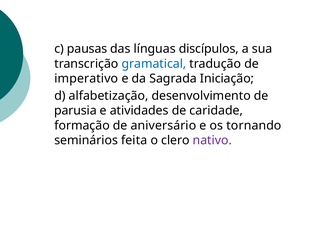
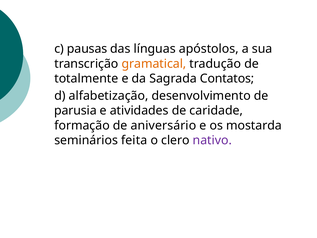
discípulos: discípulos -> apóstolos
gramatical colour: blue -> orange
imperativo: imperativo -> totalmente
Iniciação: Iniciação -> Contatos
tornando: tornando -> mostarda
